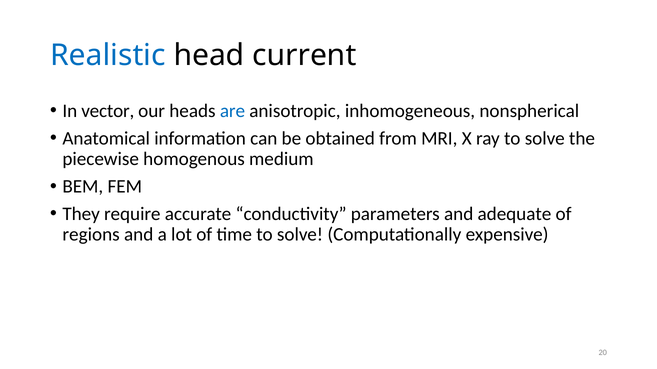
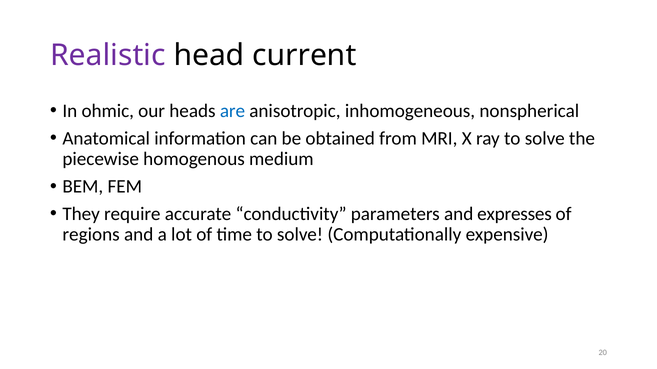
Realistic colour: blue -> purple
vector: vector -> ohmic
adequate: adequate -> expresses
